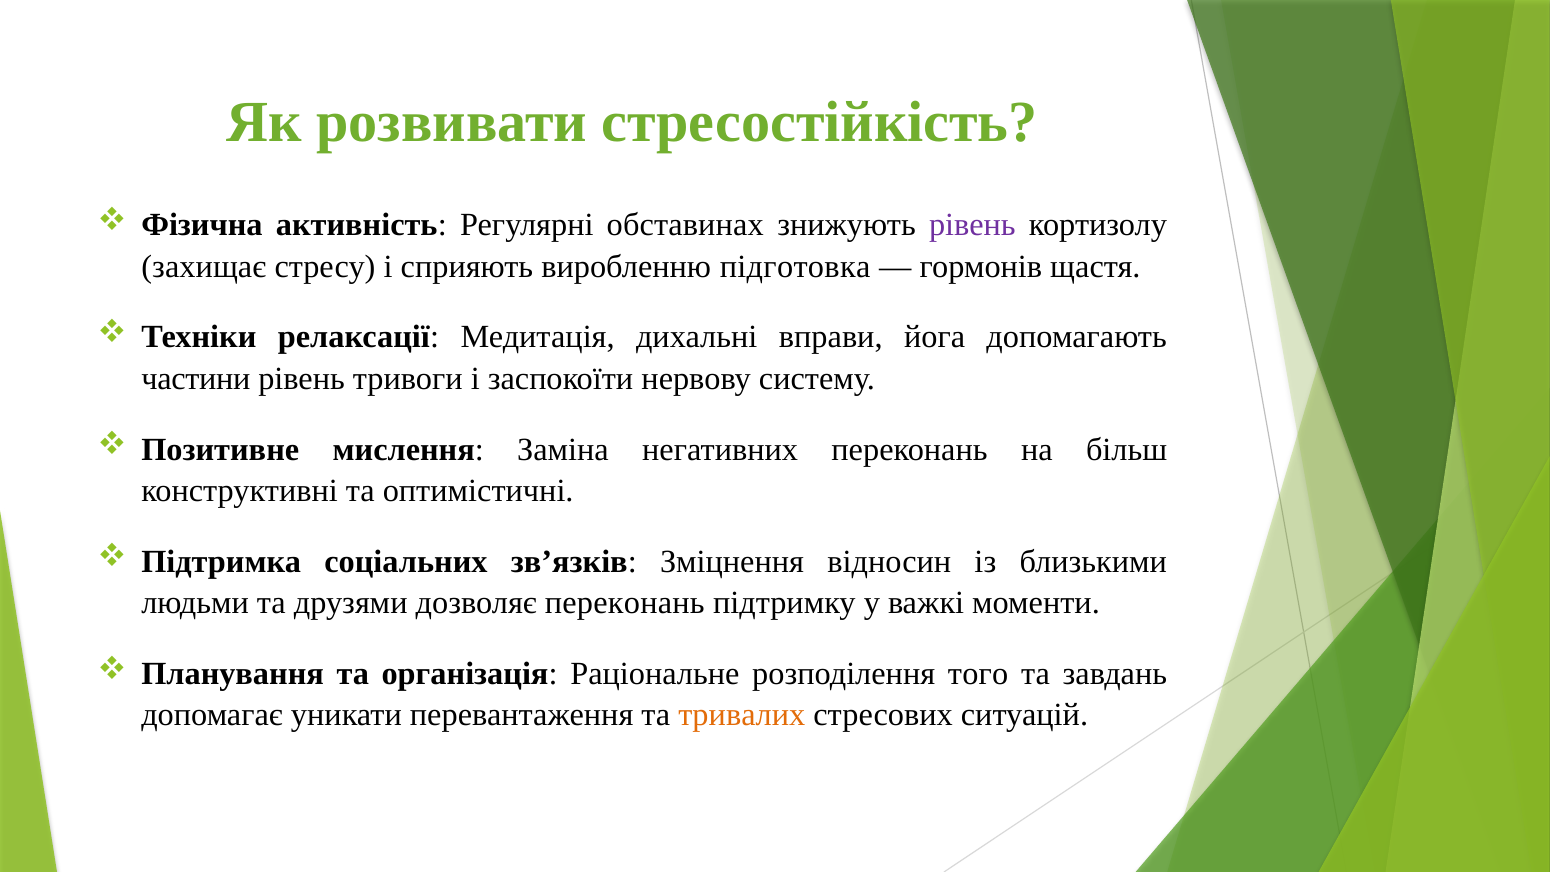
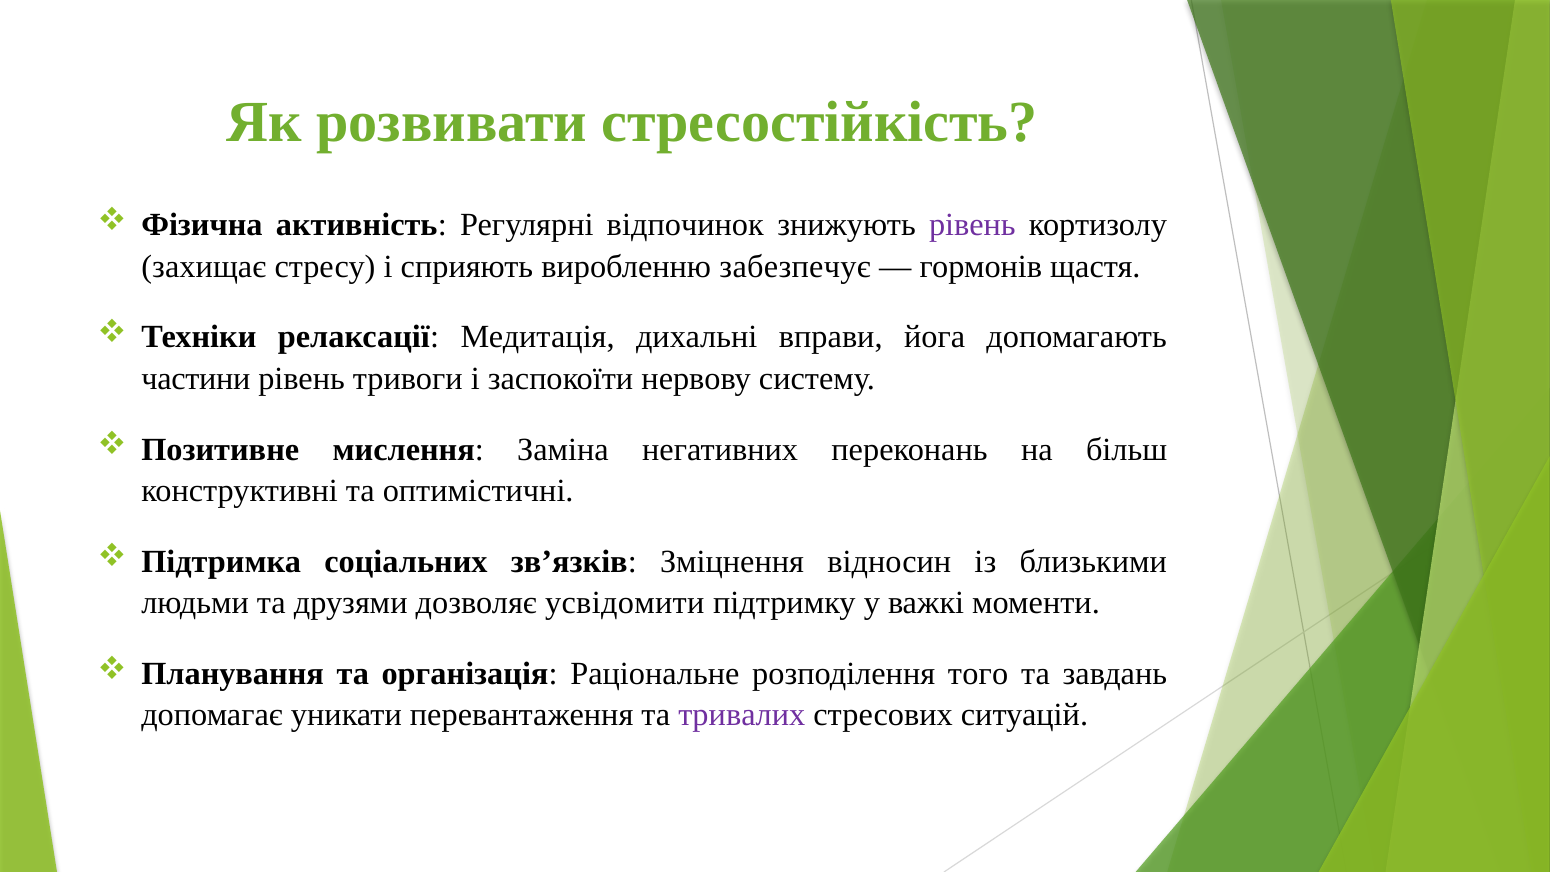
обставинах: обставинах -> відпочинок
підготовка: підготовка -> забезпечує
дозволяє переконань: переконань -> усвідомити
тривалих colour: orange -> purple
